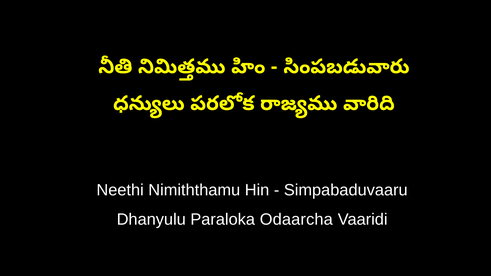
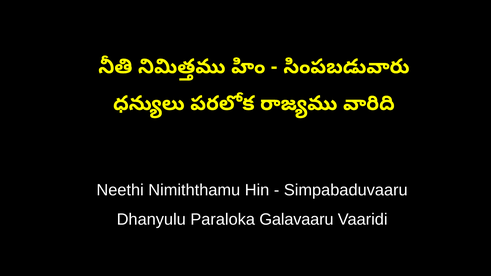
Odaarcha: Odaarcha -> Galavaaru
